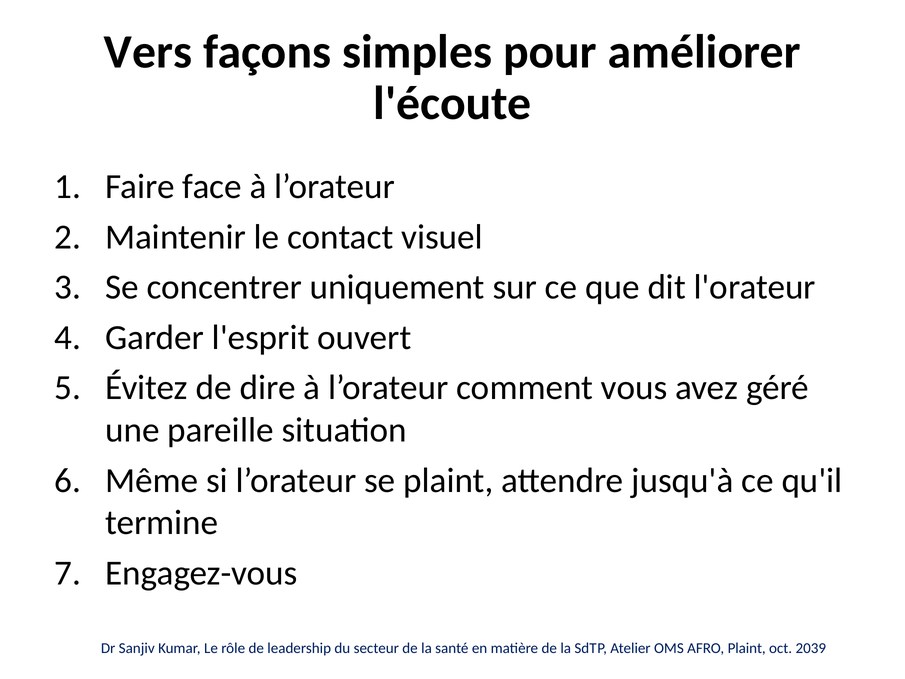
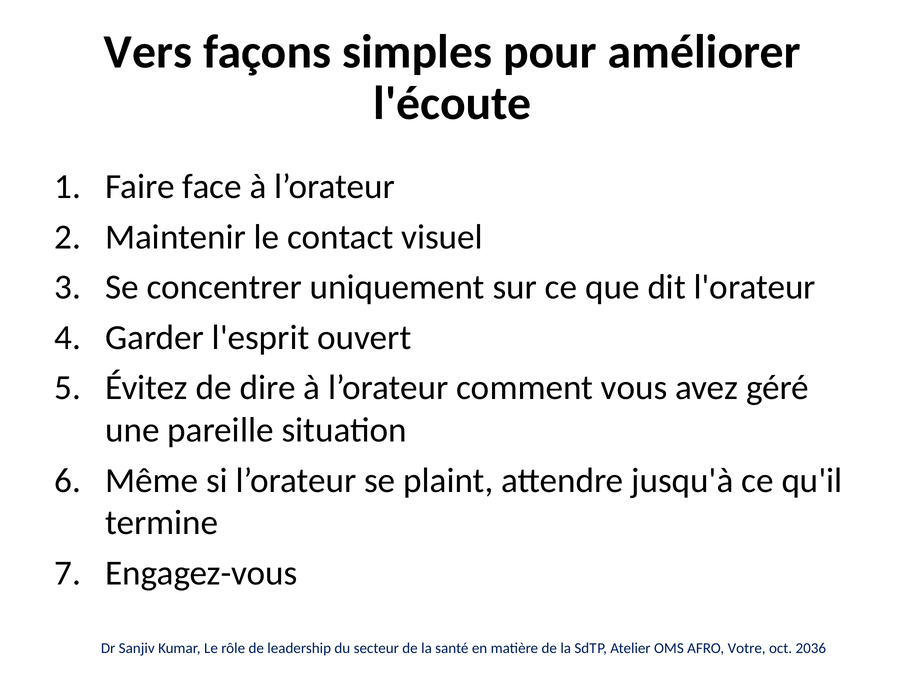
AFRO Plaint: Plaint -> Votre
2039: 2039 -> 2036
